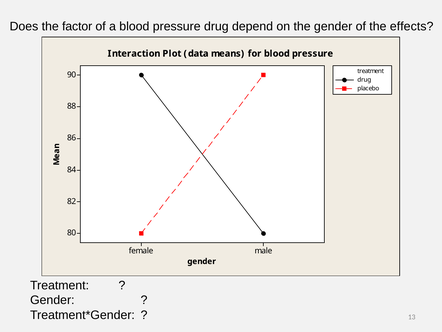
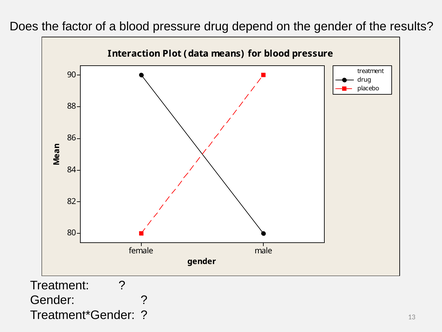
effects: effects -> results
